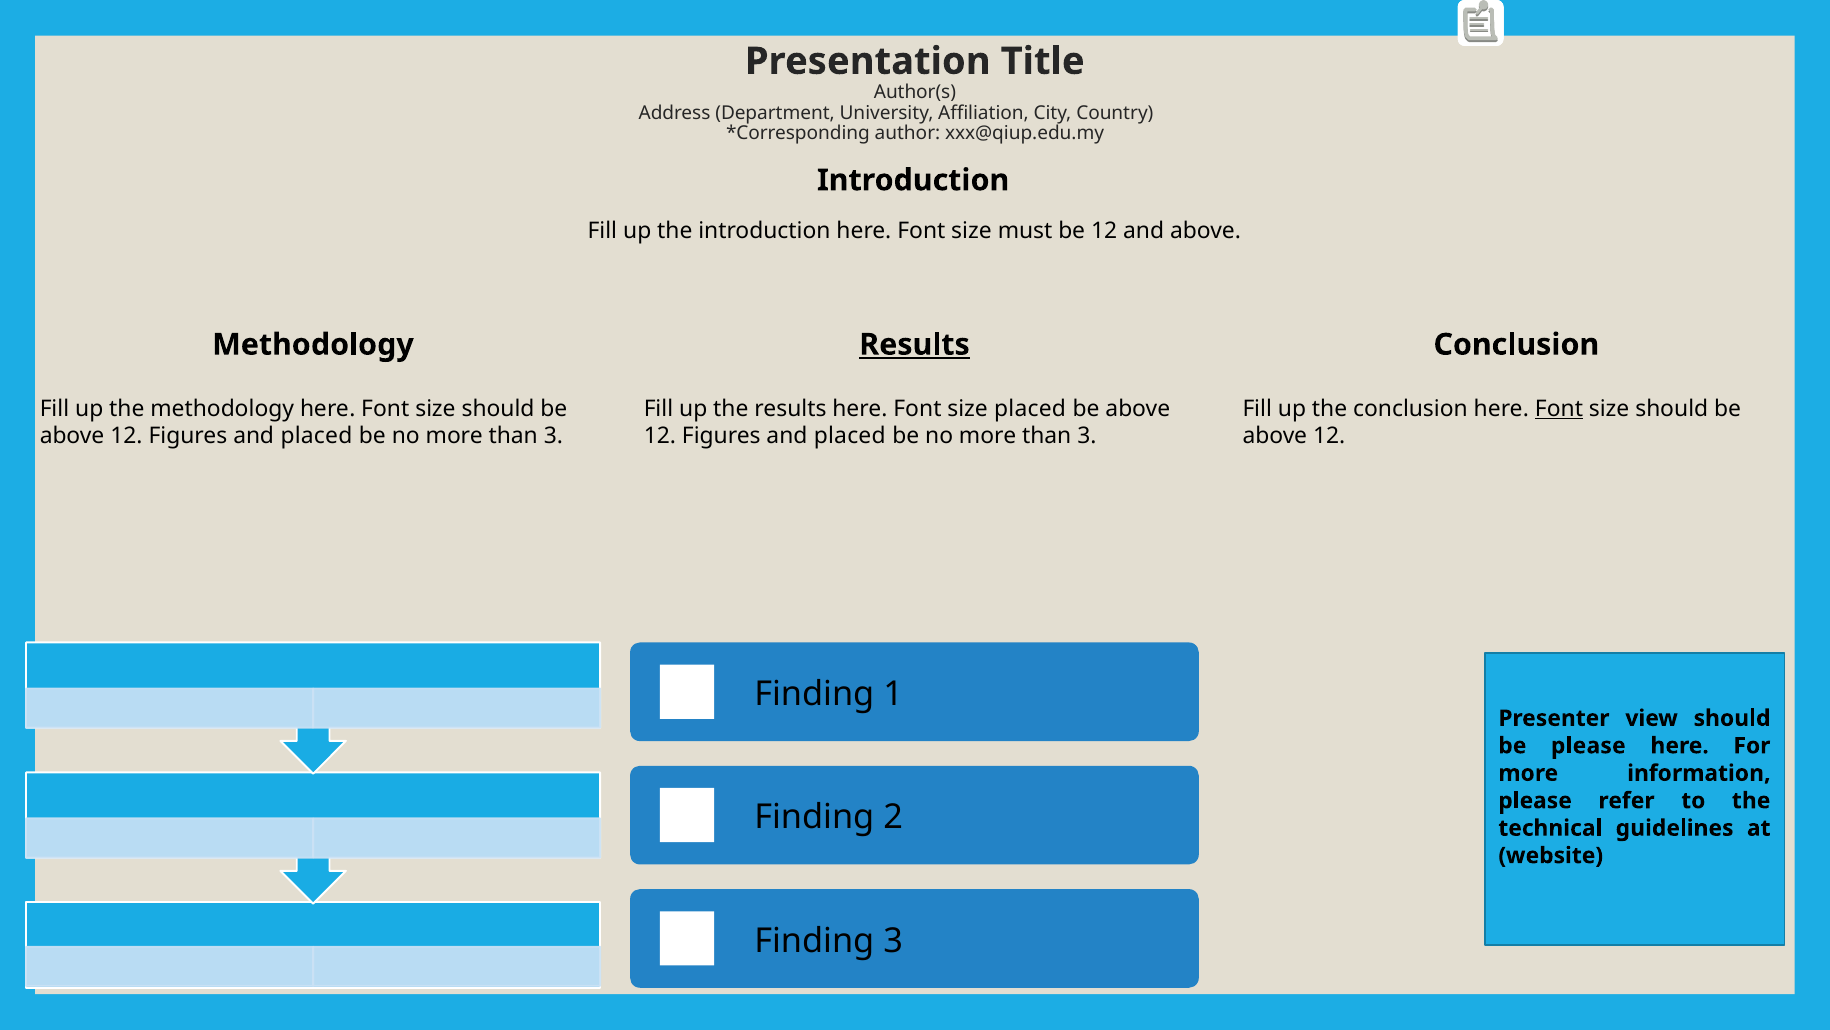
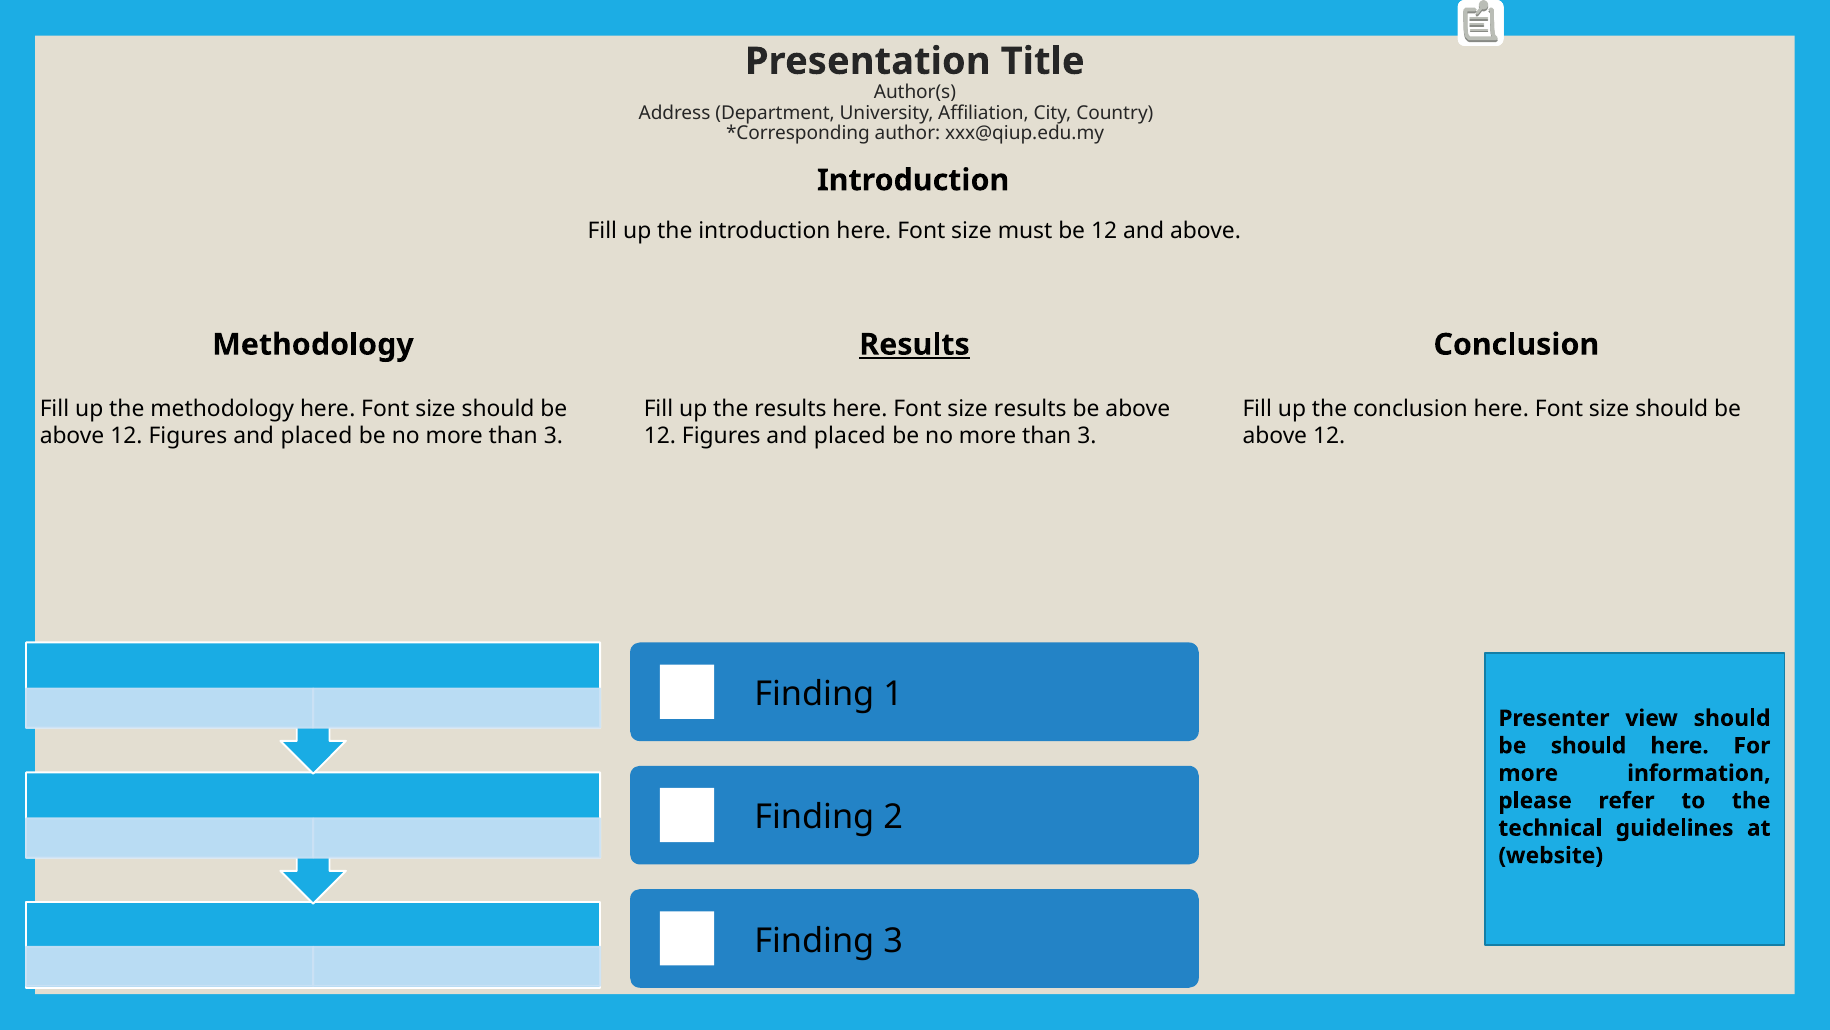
size placed: placed -> results
Font at (1559, 409) underline: present -> none
be please: please -> should
